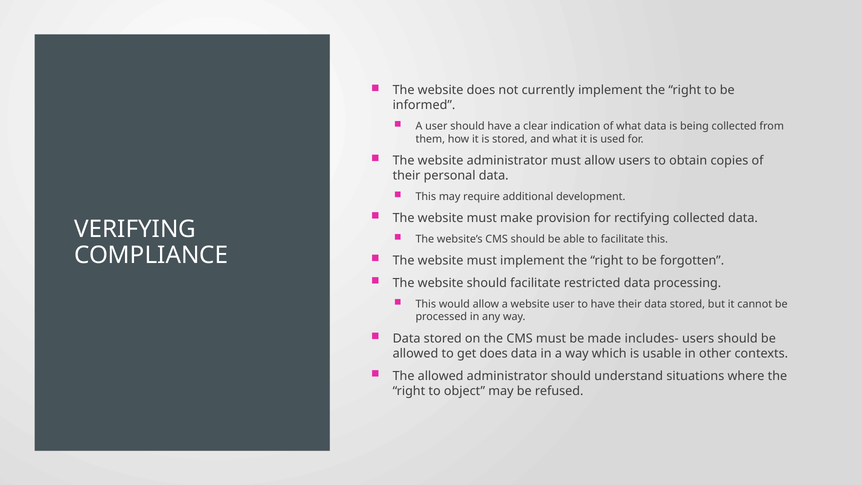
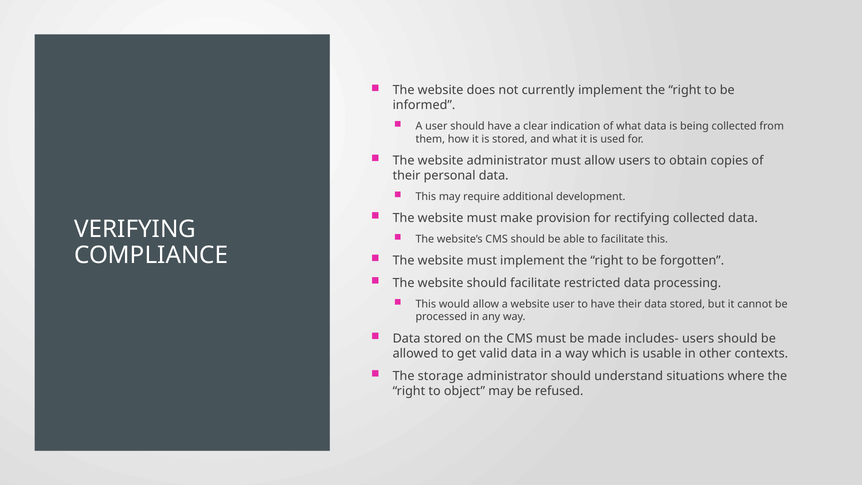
get does: does -> valid
The allowed: allowed -> storage
